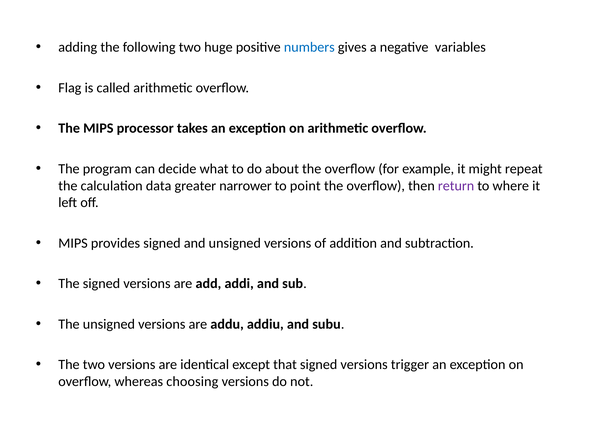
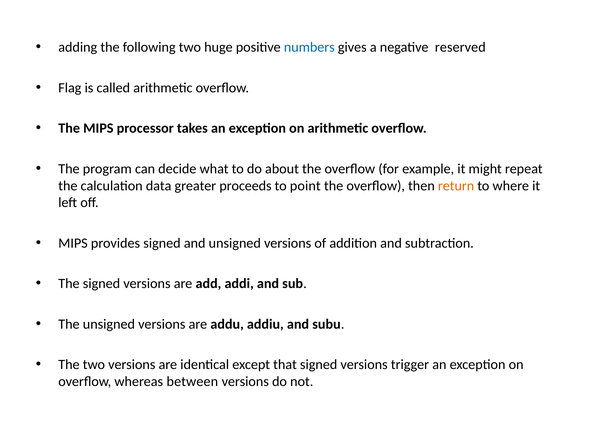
variables: variables -> reserved
narrower: narrower -> proceeds
return colour: purple -> orange
choosing: choosing -> between
